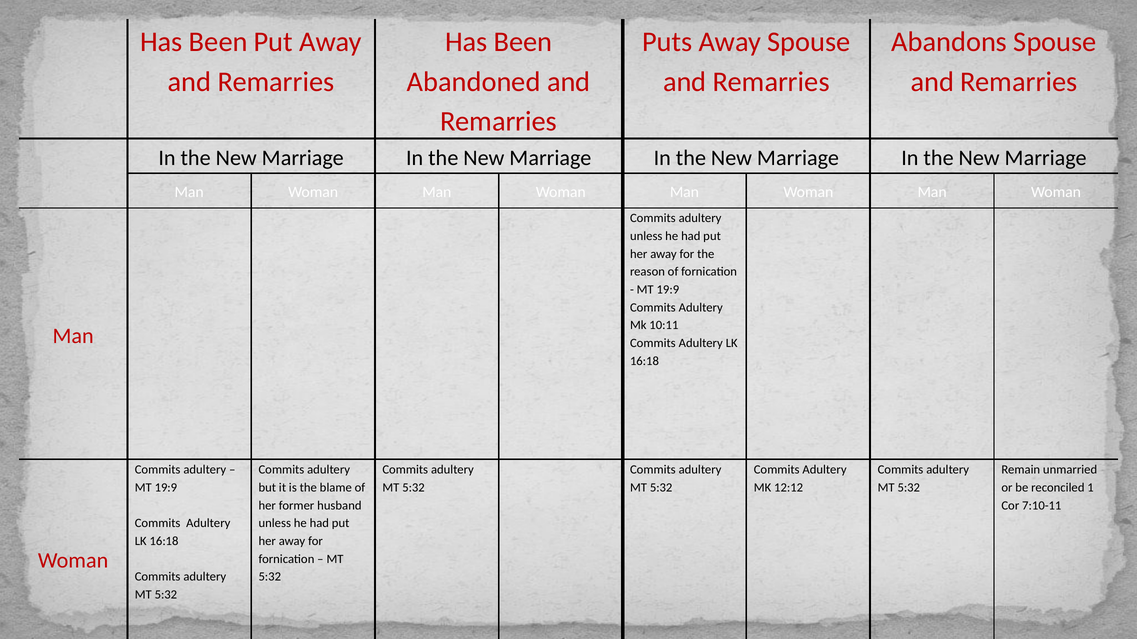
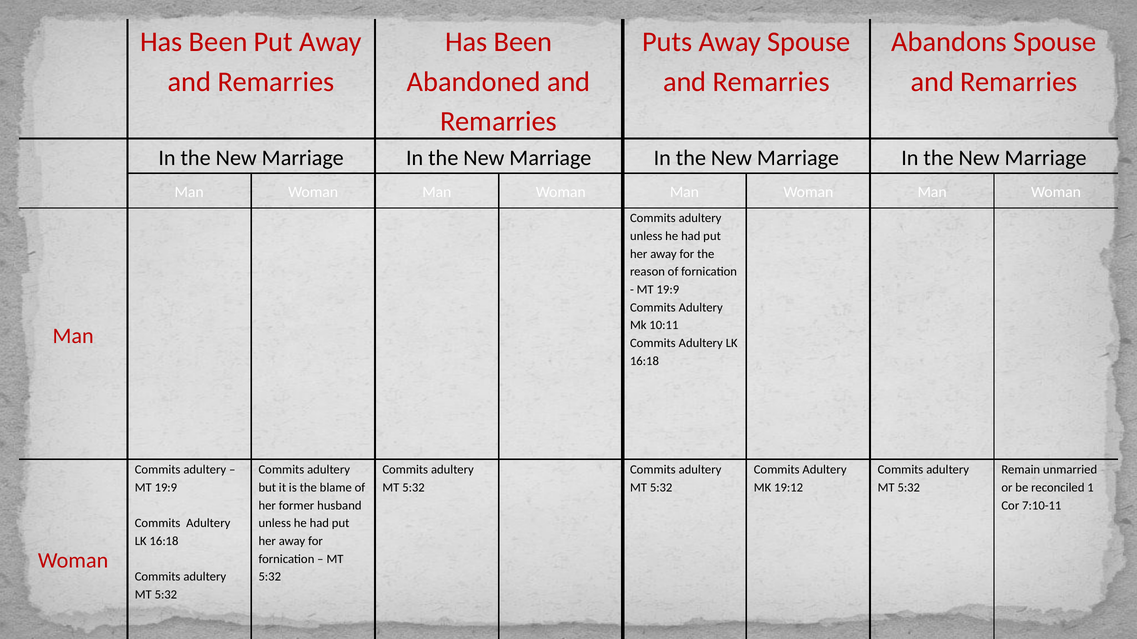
12:12: 12:12 -> 19:12
